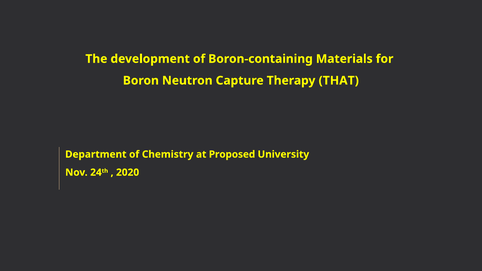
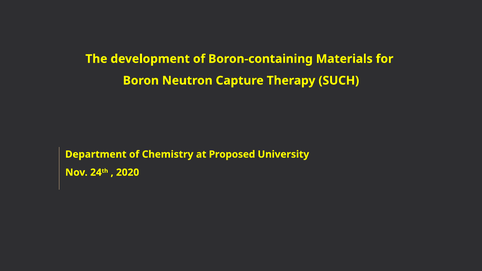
THAT: THAT -> SUCH
